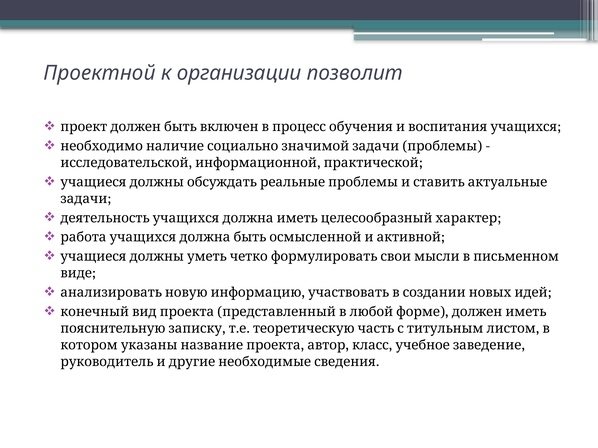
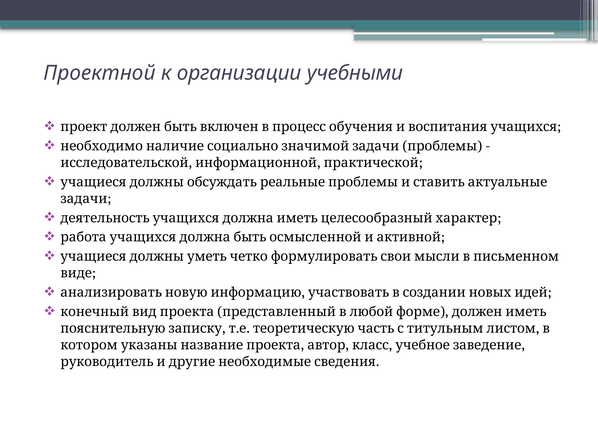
позволит: позволит -> учебными
